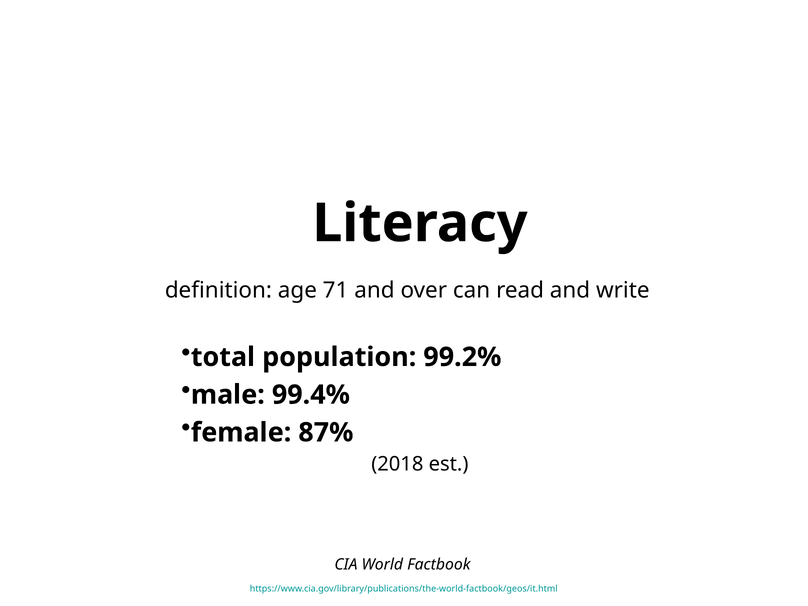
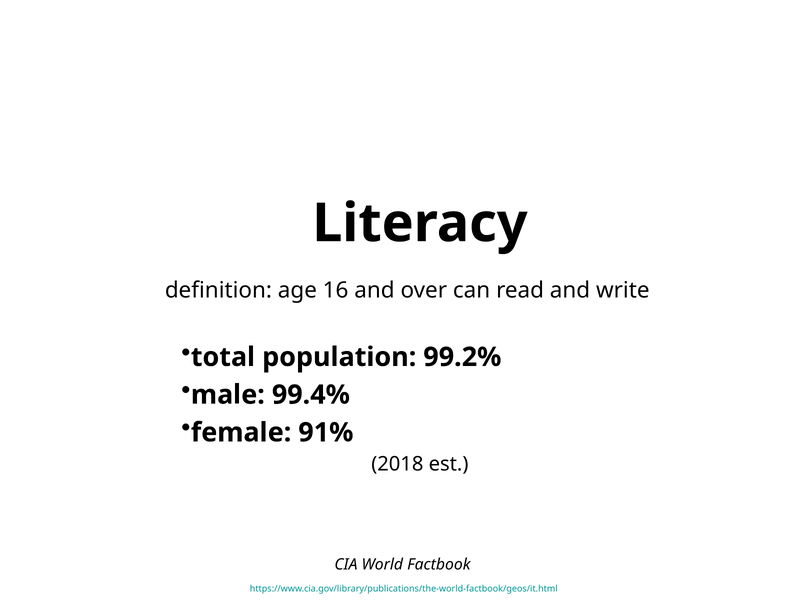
71: 71 -> 16
87%: 87% -> 91%
